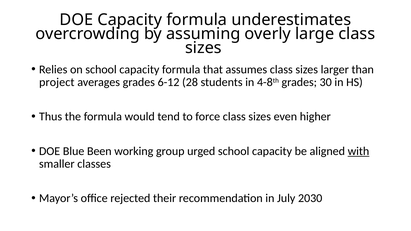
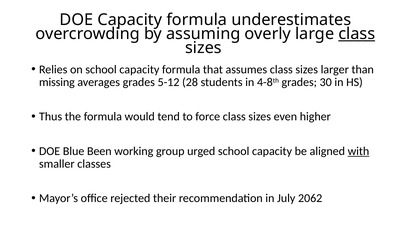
class at (357, 34) underline: none -> present
project: project -> missing
6-12: 6-12 -> 5-12
2030: 2030 -> 2062
